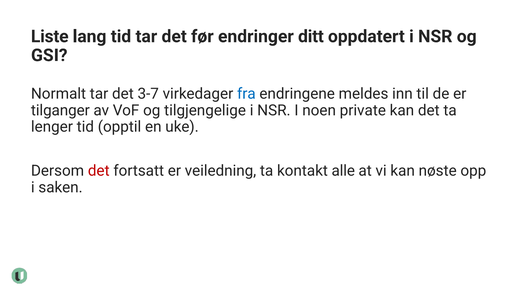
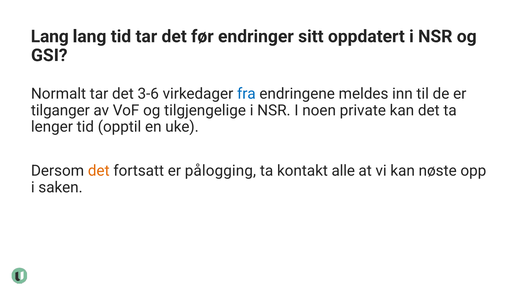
Liste at (50, 36): Liste -> Lang
ditt: ditt -> sitt
3-7: 3-7 -> 3-6
det at (99, 171) colour: red -> orange
veiledning: veiledning -> pålogging
